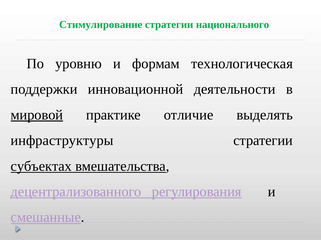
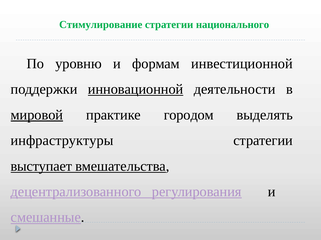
технологическая: технологическая -> инвестиционной
инновационной underline: none -> present
отличие: отличие -> городом
субъектах: субъектах -> выступает
